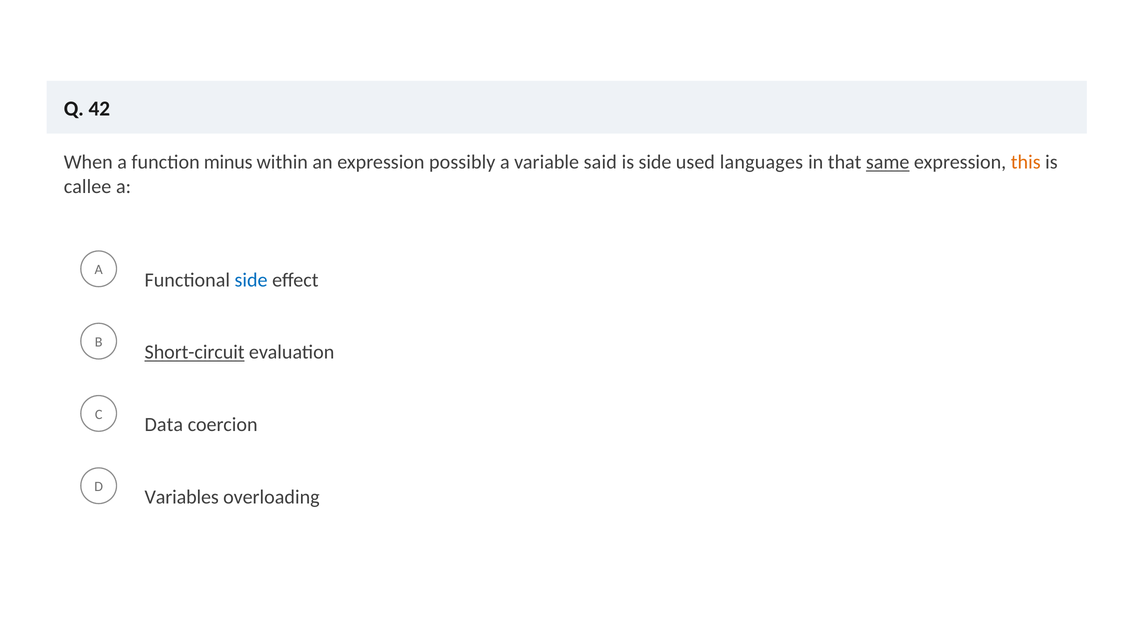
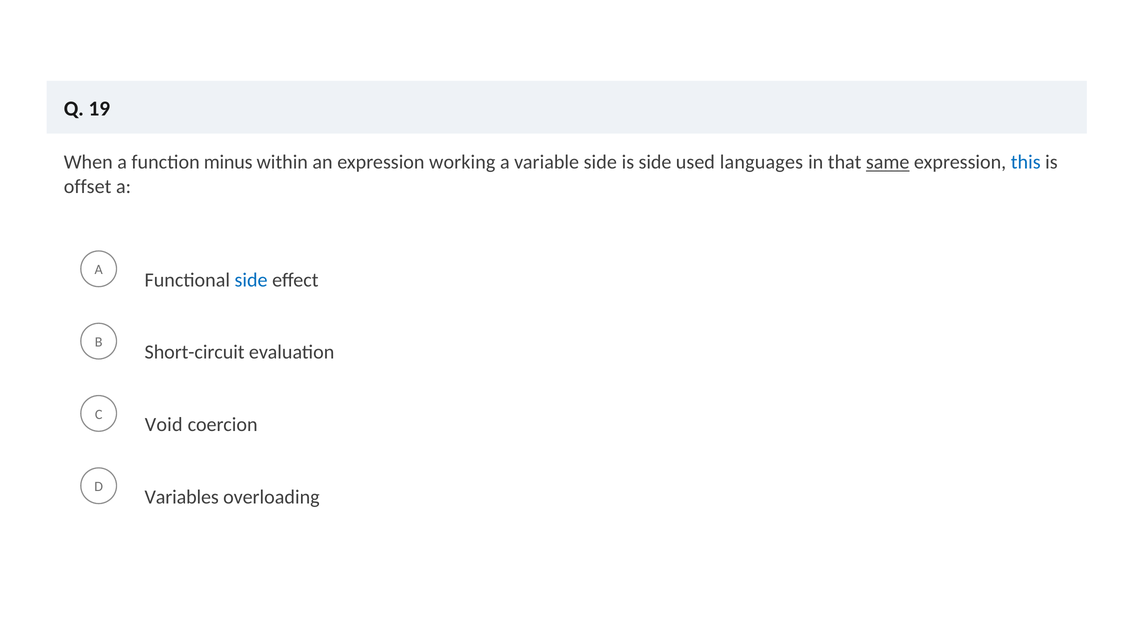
42: 42 -> 19
possibly: possibly -> working
variable said: said -> side
this colour: orange -> blue
callee: callee -> offset
Short-circuit underline: present -> none
Data: Data -> Void
